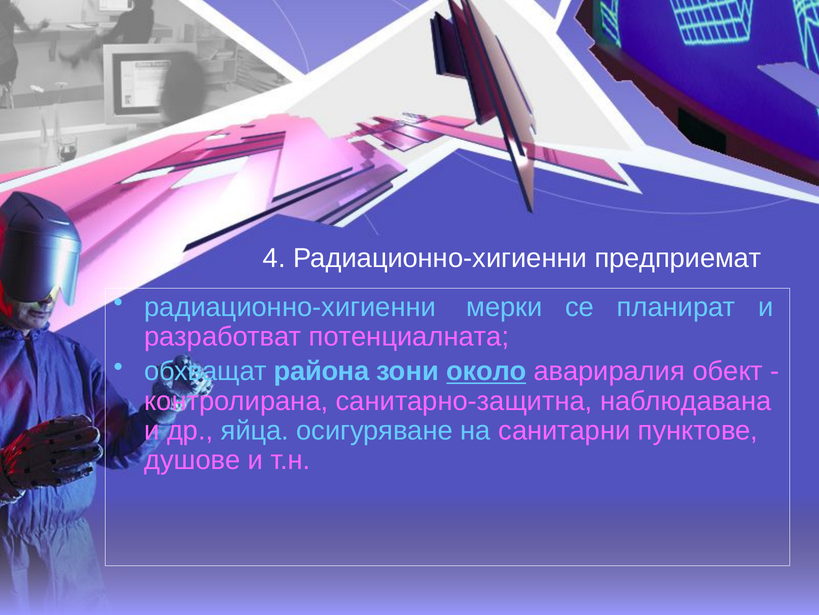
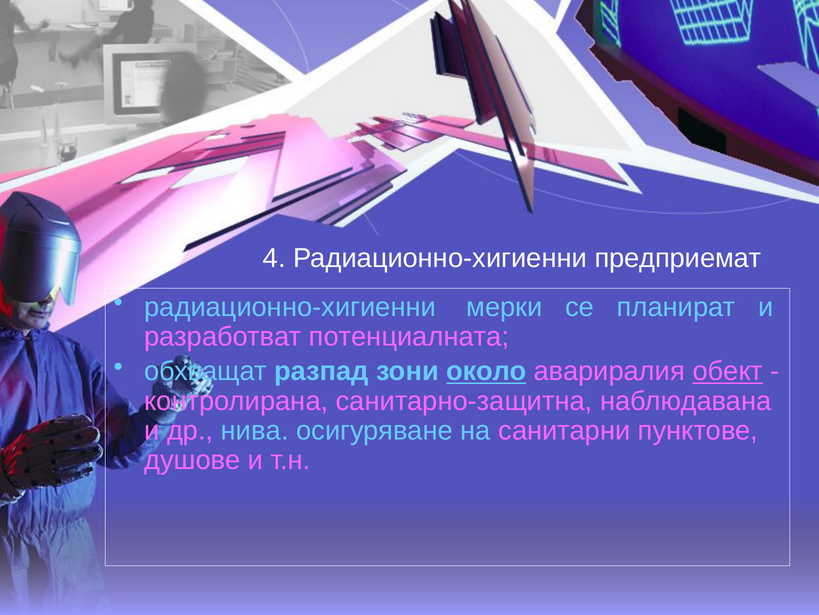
района: района -> разпад
обект underline: none -> present
яйца: яйца -> нива
